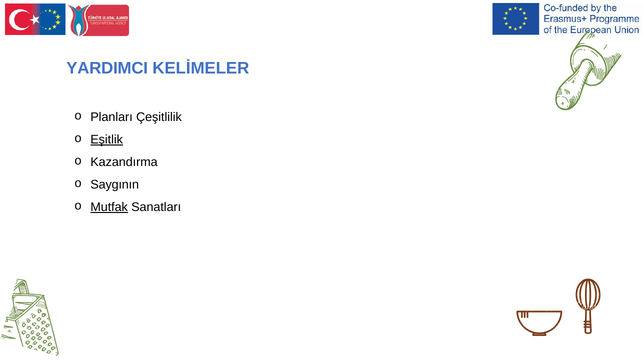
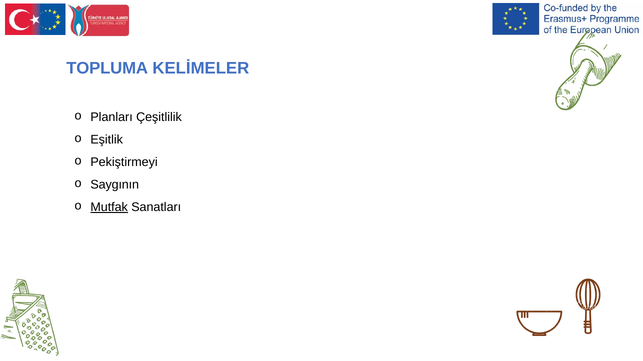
YARDIMCI: YARDIMCI -> TOPLUMA
Eşitlik underline: present -> none
Kazandırma: Kazandırma -> Pekiştirmeyi
